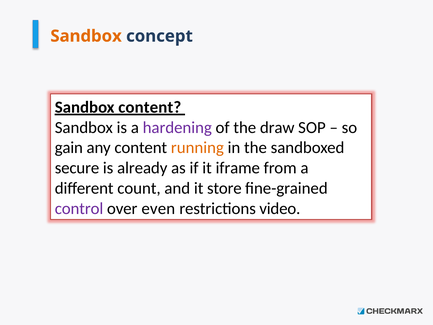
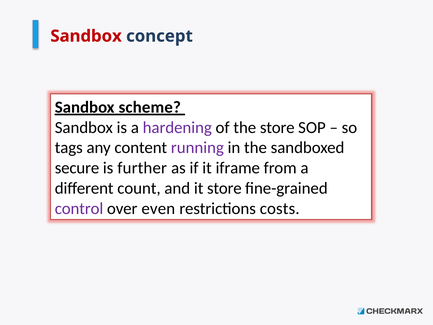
Sandbox at (86, 36) colour: orange -> red
Sandbox content: content -> scheme
the draw: draw -> store
gain: gain -> tags
running colour: orange -> purple
already: already -> further
video: video -> costs
